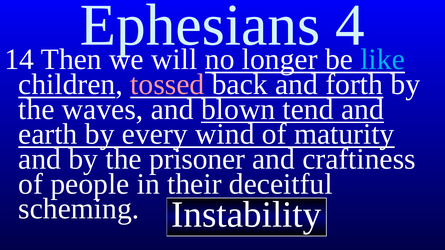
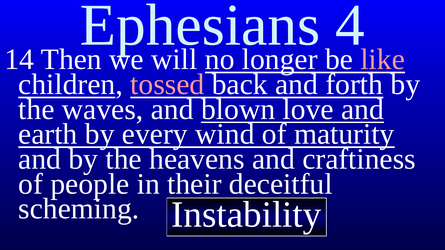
like colour: light blue -> pink
tend: tend -> love
prisoner: prisoner -> heavens
